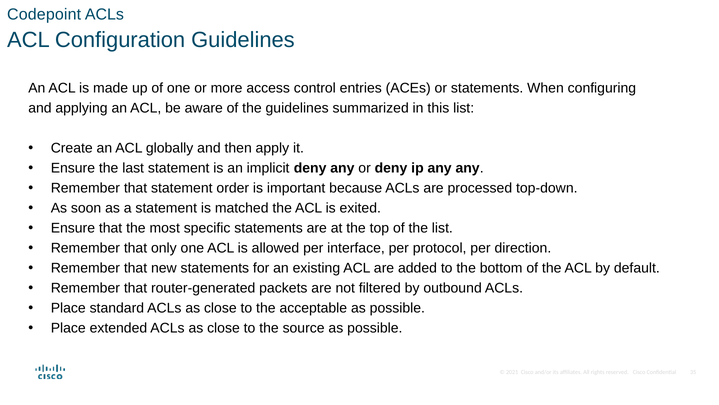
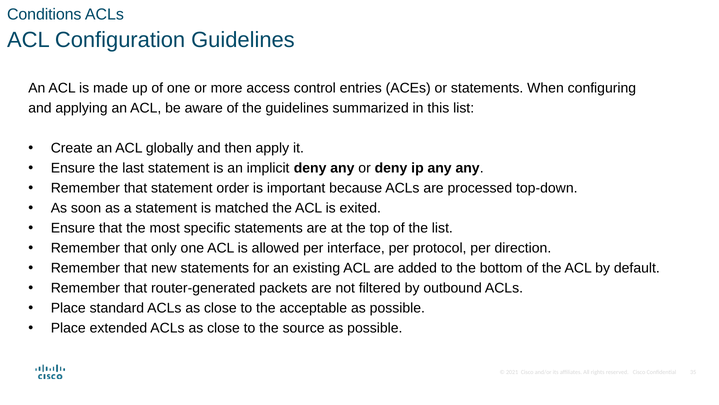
Codepoint: Codepoint -> Conditions
